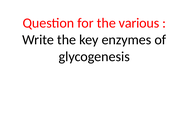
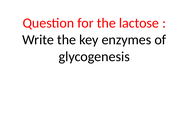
various: various -> lactose
